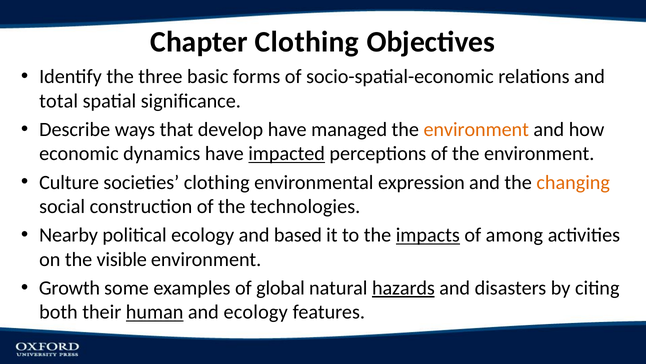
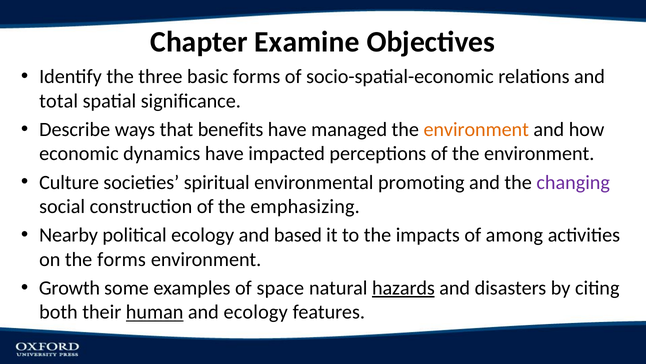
Chapter Clothing: Clothing -> Examine
develop: develop -> benefits
impacted underline: present -> none
societies clothing: clothing -> spiritual
expression: expression -> promoting
changing colour: orange -> purple
technologies: technologies -> emphasizing
impacts underline: present -> none
the visible: visible -> forms
global: global -> space
